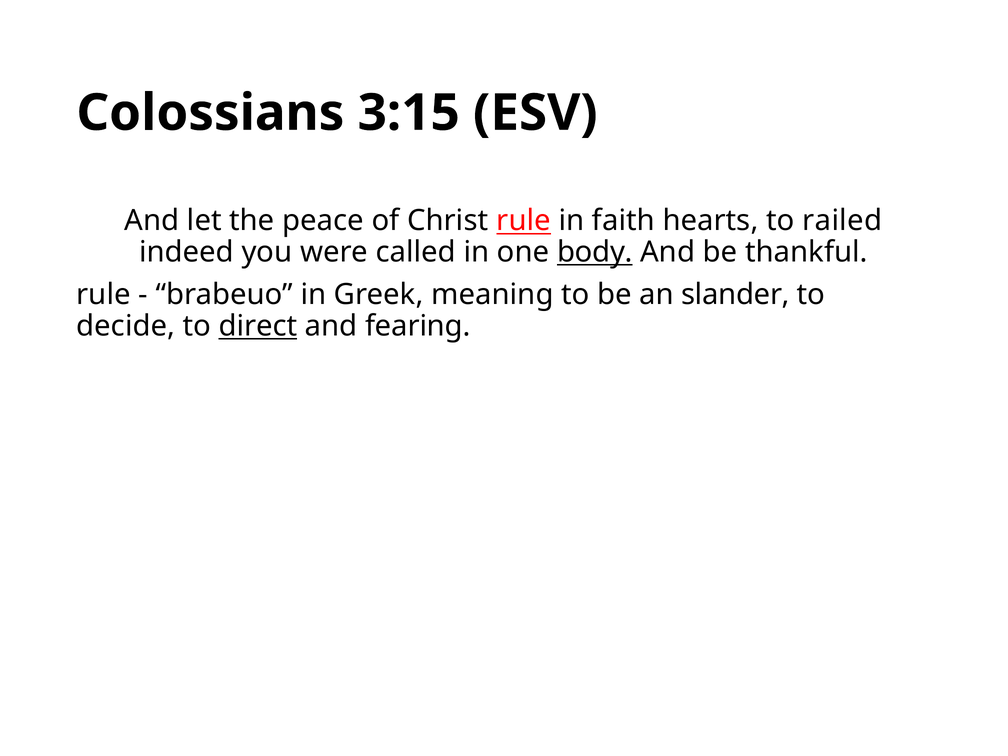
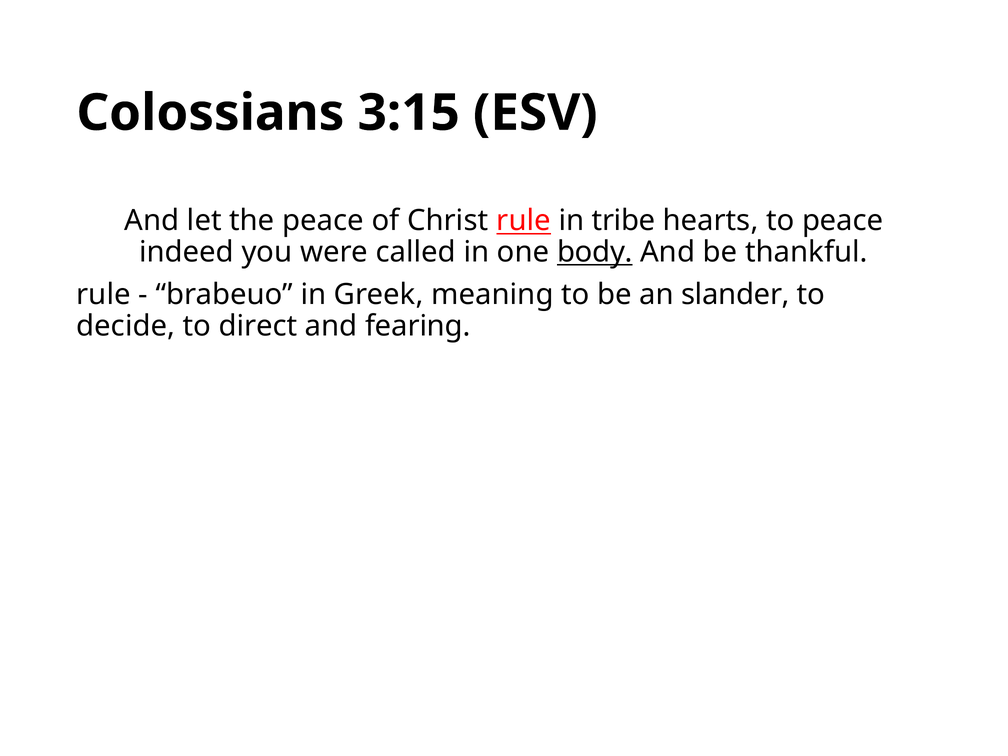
faith: faith -> tribe
to railed: railed -> peace
direct underline: present -> none
